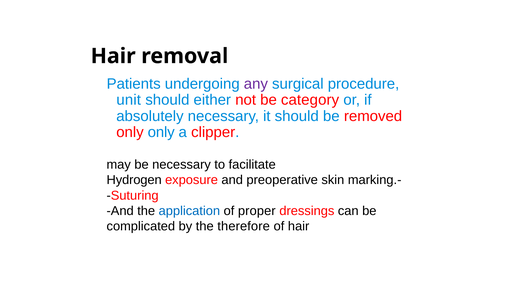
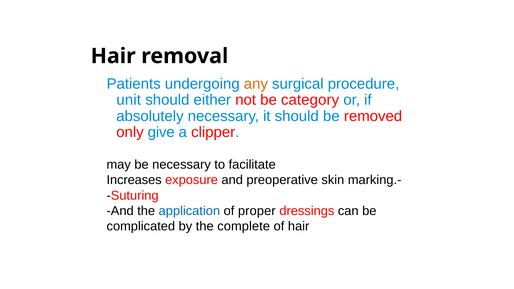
any colour: purple -> orange
only only: only -> give
Hydrogen: Hydrogen -> Increases
therefore: therefore -> complete
